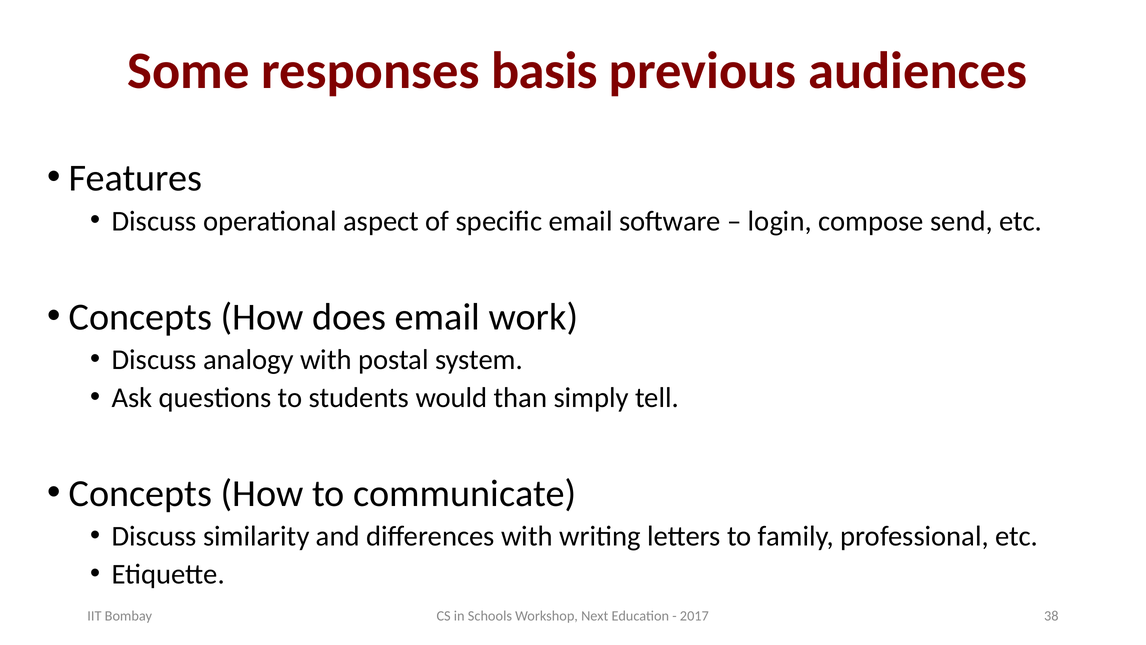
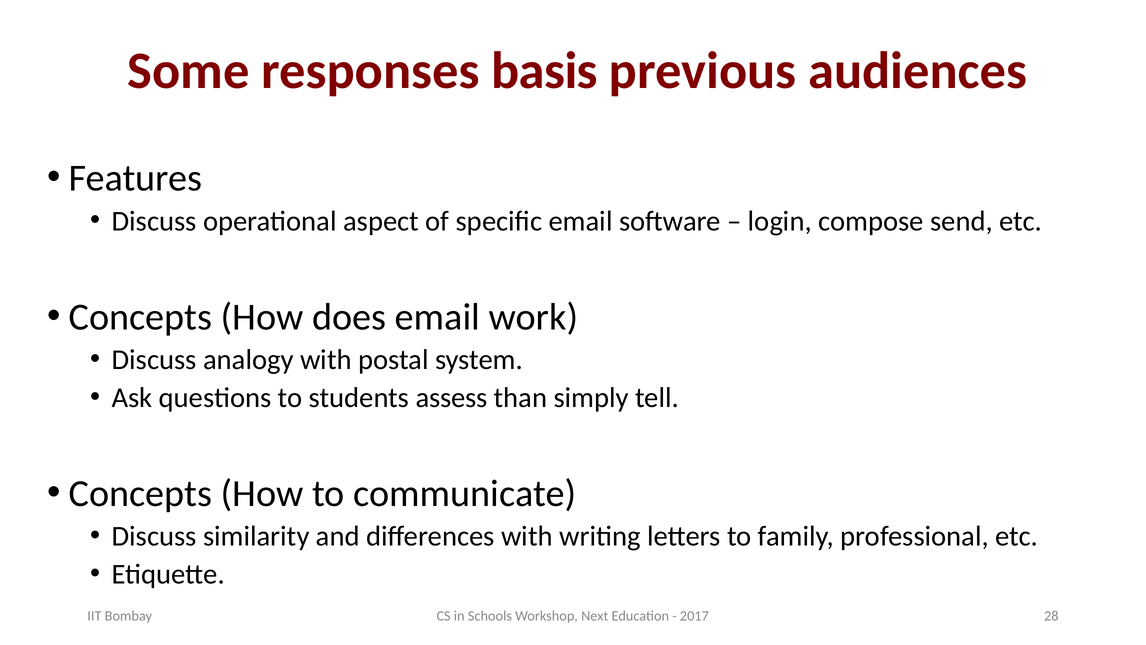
would: would -> assess
38: 38 -> 28
